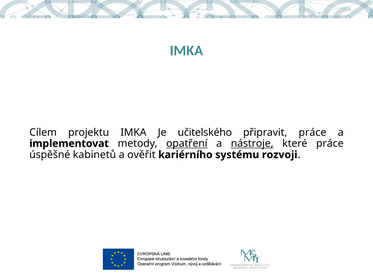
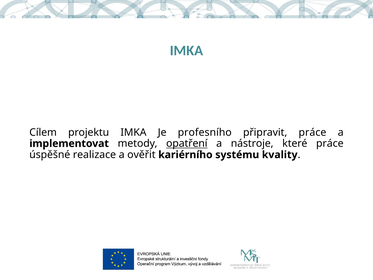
učitelského: učitelského -> profesního
nástroje underline: present -> none
kabinetů: kabinetů -> realizace
rozvoji: rozvoji -> kvality
